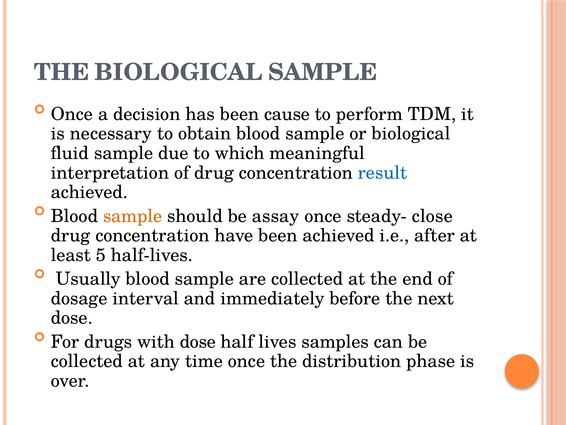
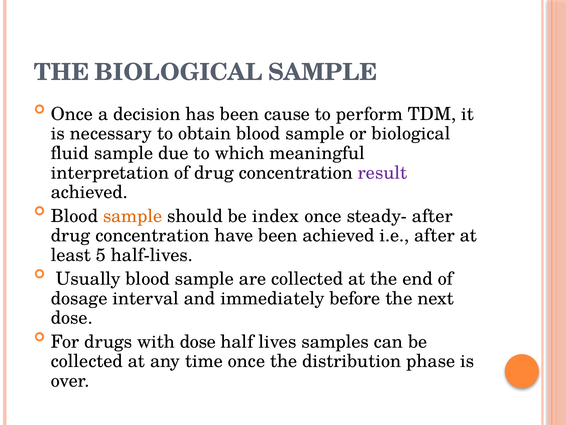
result colour: blue -> purple
assay: assay -> index
steady- close: close -> after
